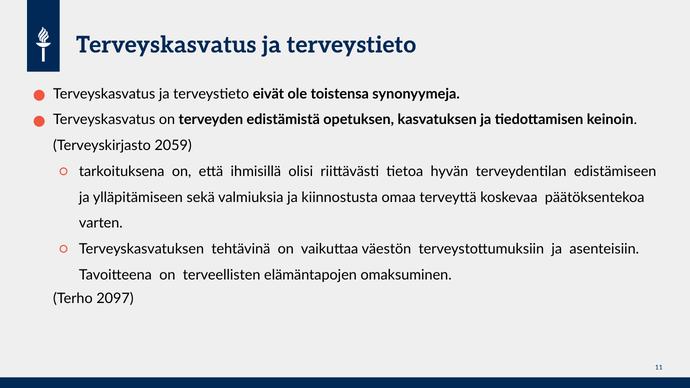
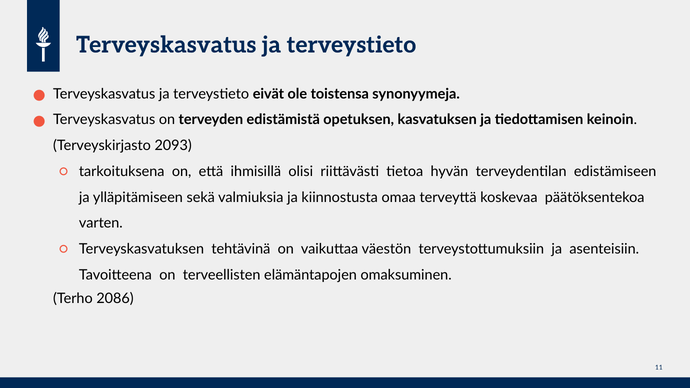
2059: 2059 -> 2093
2097: 2097 -> 2086
